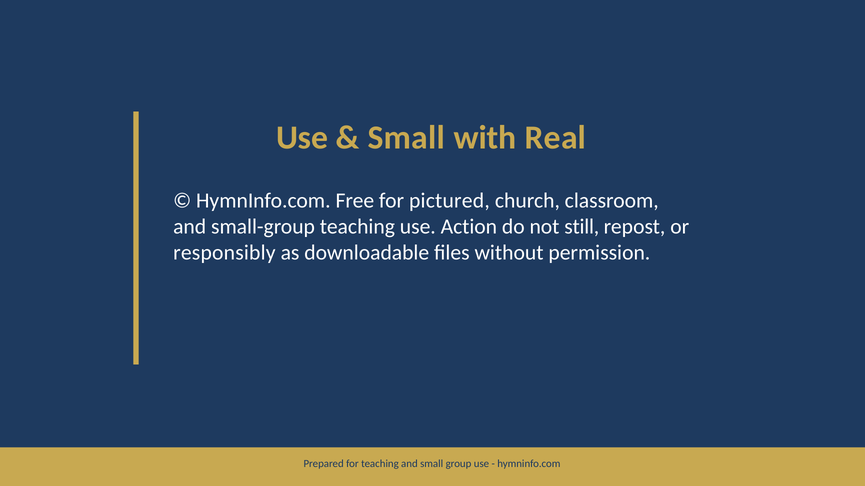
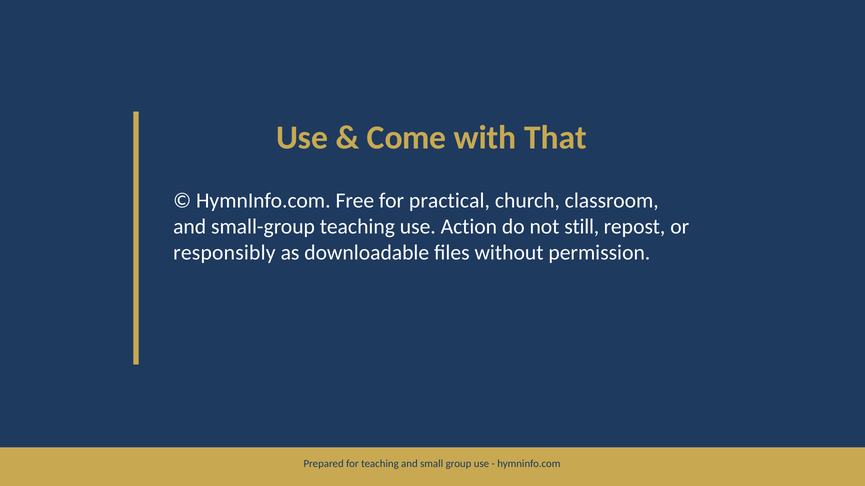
Small at (406, 138): Small -> Come
Real: Real -> That
pictured: pictured -> practical
